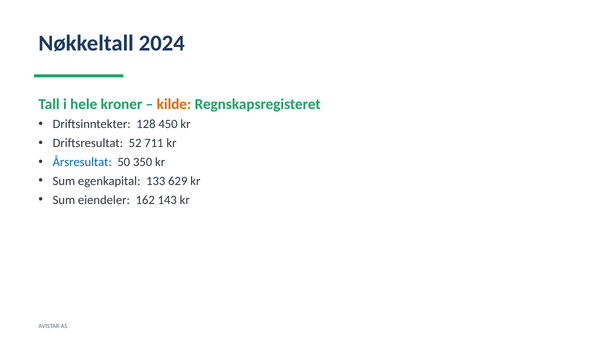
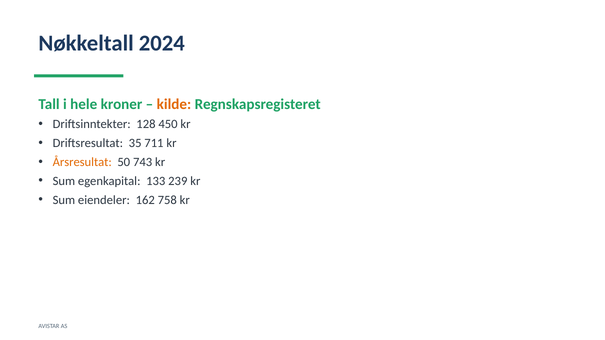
52: 52 -> 35
Årsresultat colour: blue -> orange
350: 350 -> 743
629: 629 -> 239
143: 143 -> 758
